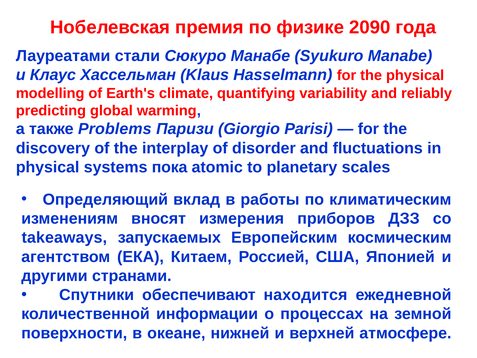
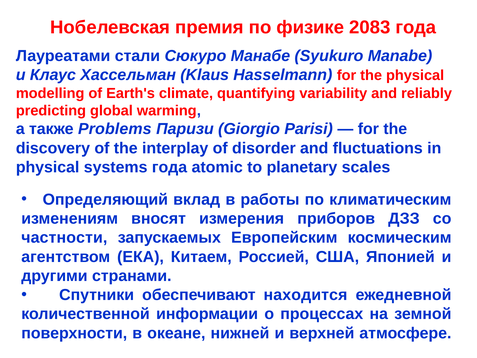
2090: 2090 -> 2083
systems пока: пока -> года
takeaways: takeaways -> частности
